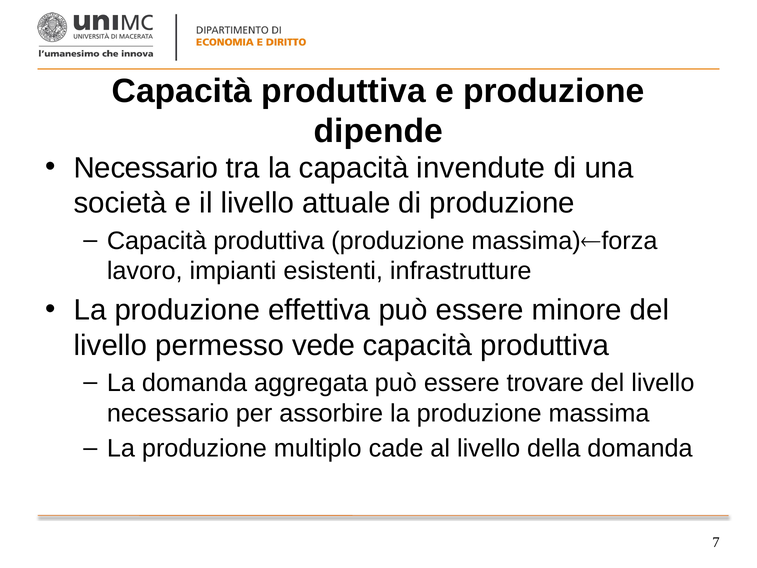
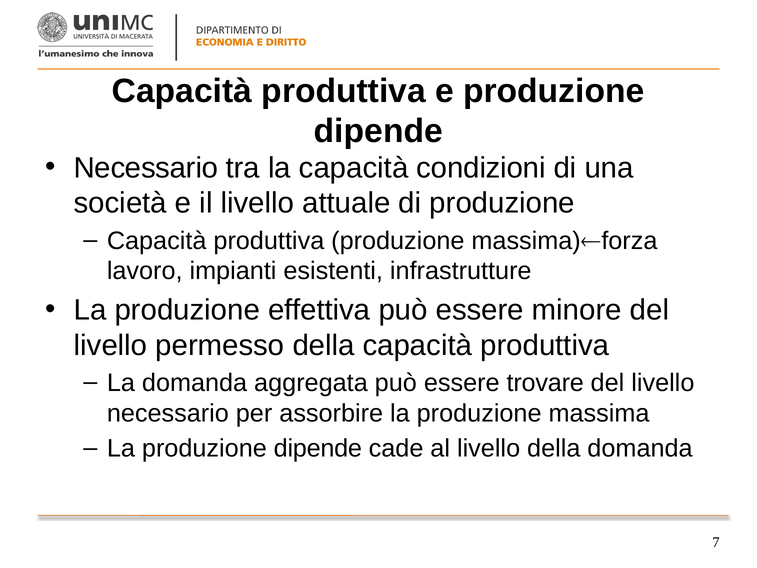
invendute: invendute -> condizioni
permesso vede: vede -> della
La produzione multiplo: multiplo -> dipende
